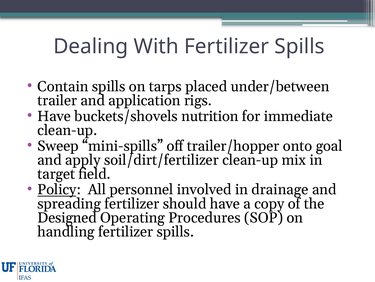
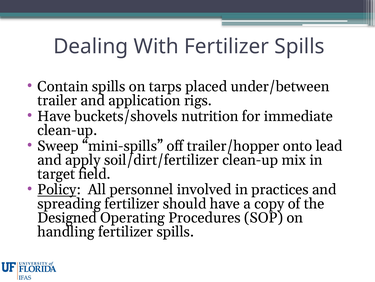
goal: goal -> lead
drainage: drainage -> practices
